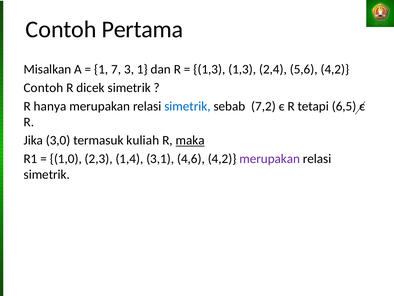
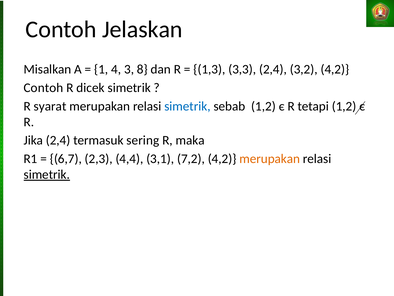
Pertama: Pertama -> Jelaskan
7: 7 -> 4
3 1: 1 -> 8
1,3 1,3: 1,3 -> 3,3
5,6: 5,6 -> 3,2
hanya: hanya -> syarat
sebab 7,2: 7,2 -> 1,2
tetapi 6,5: 6,5 -> 1,2
Jika 3,0: 3,0 -> 2,4
kuliah: kuliah -> sering
maka underline: present -> none
1,0: 1,0 -> 6,7
1,4: 1,4 -> 4,4
4,6: 4,6 -> 7,2
merupakan at (270, 159) colour: purple -> orange
simetrik at (47, 174) underline: none -> present
